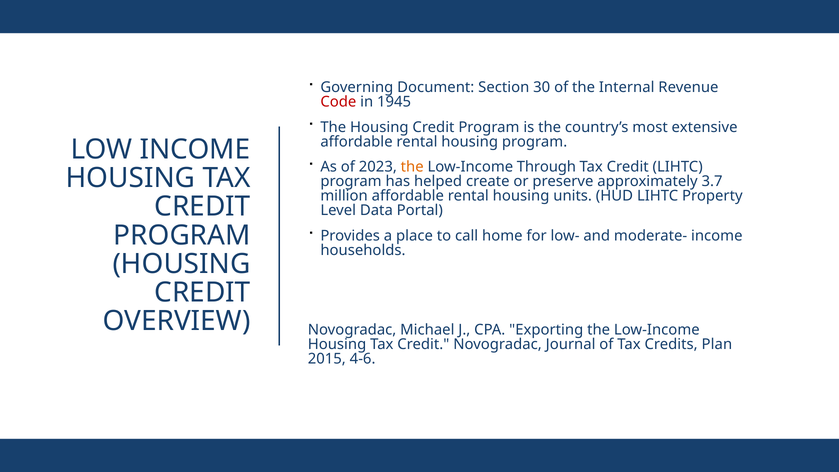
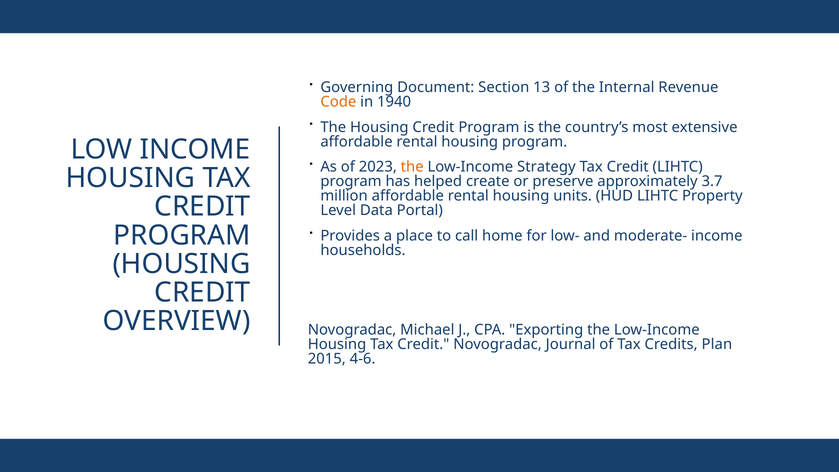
30: 30 -> 13
Code colour: red -> orange
1945: 1945 -> 1940
Through: Through -> Strategy
